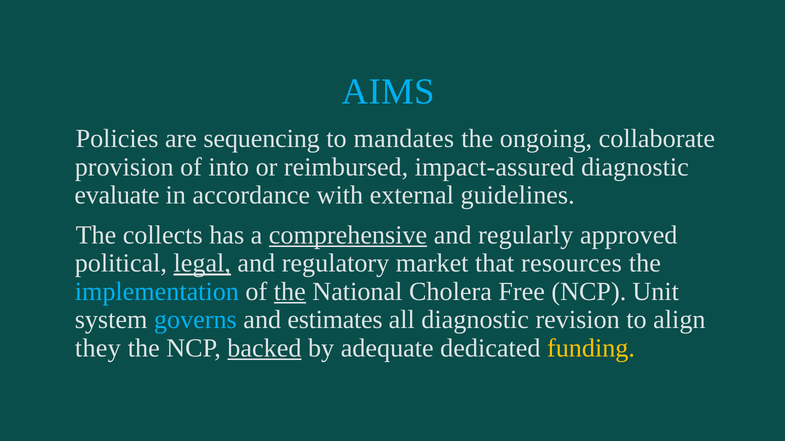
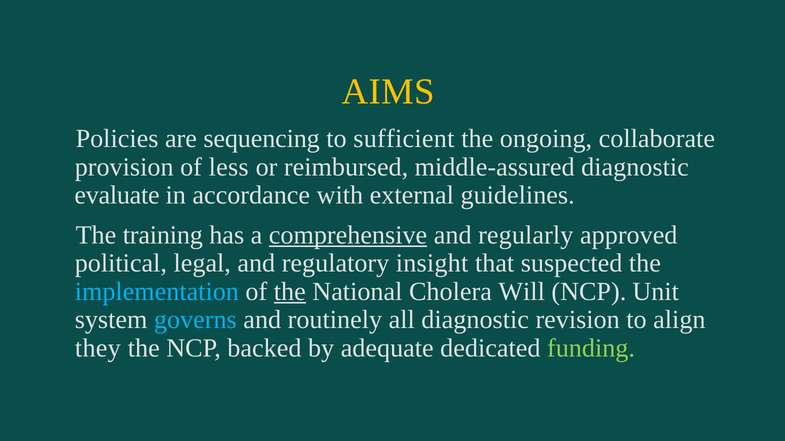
AIMS colour: light blue -> yellow
mandates: mandates -> sufficient
into: into -> less
impact-assured: impact-assured -> middle-assured
collects: collects -> training
legal underline: present -> none
market: market -> insight
resources: resources -> suspected
Free: Free -> Will
estimates: estimates -> routinely
backed underline: present -> none
funding colour: yellow -> light green
